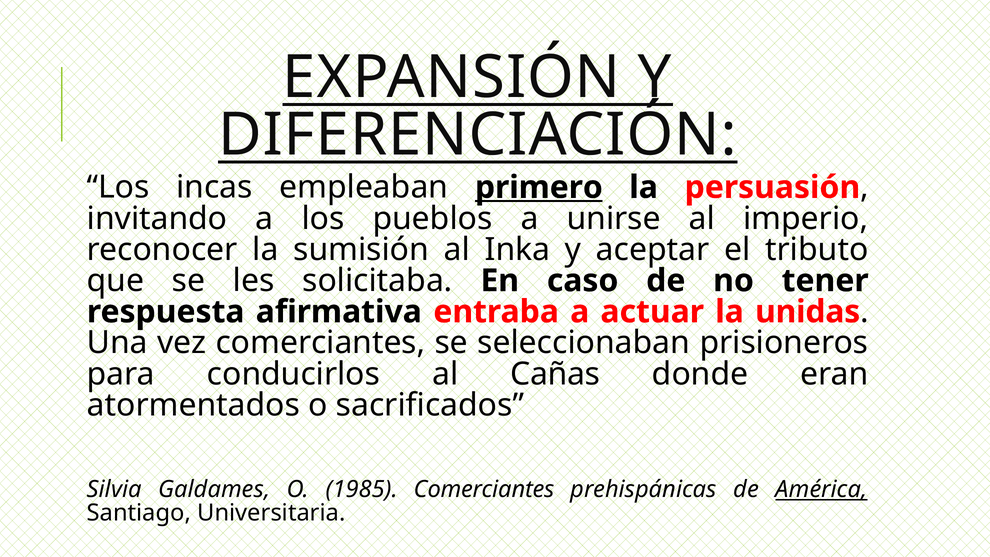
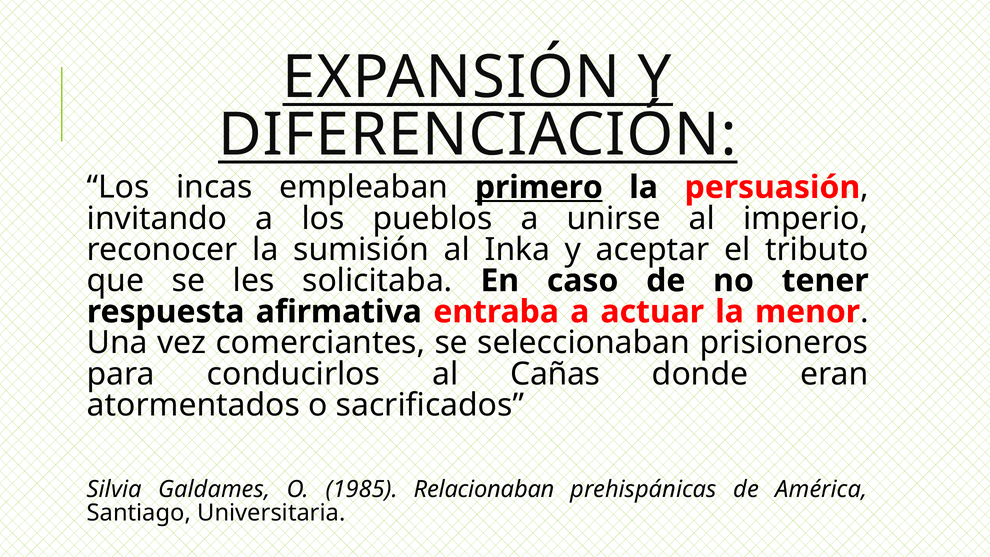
unidas: unidas -> menor
1985 Comerciantes: Comerciantes -> Relacionaban
América underline: present -> none
